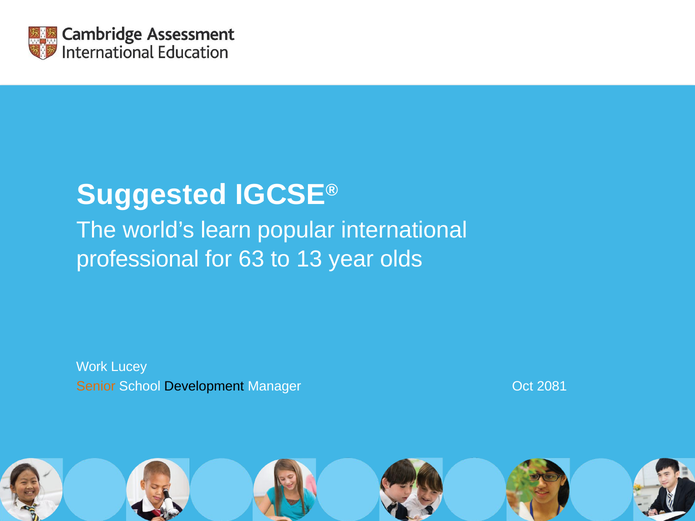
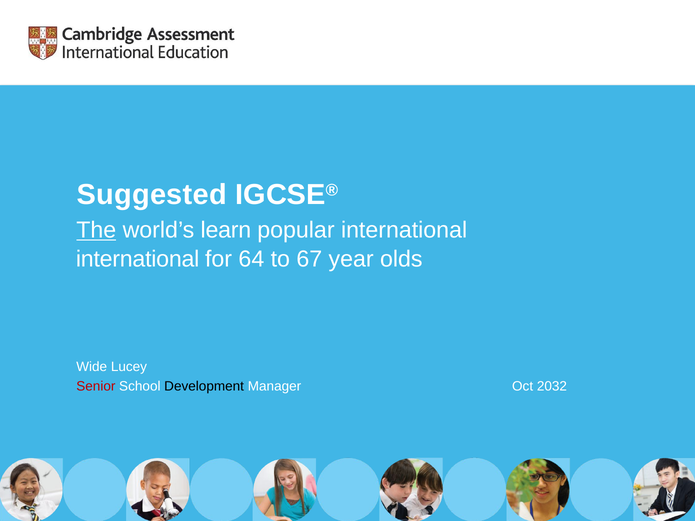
The underline: none -> present
professional at (138, 259): professional -> international
63: 63 -> 64
13: 13 -> 67
Work: Work -> Wide
Senior colour: orange -> red
2081: 2081 -> 2032
